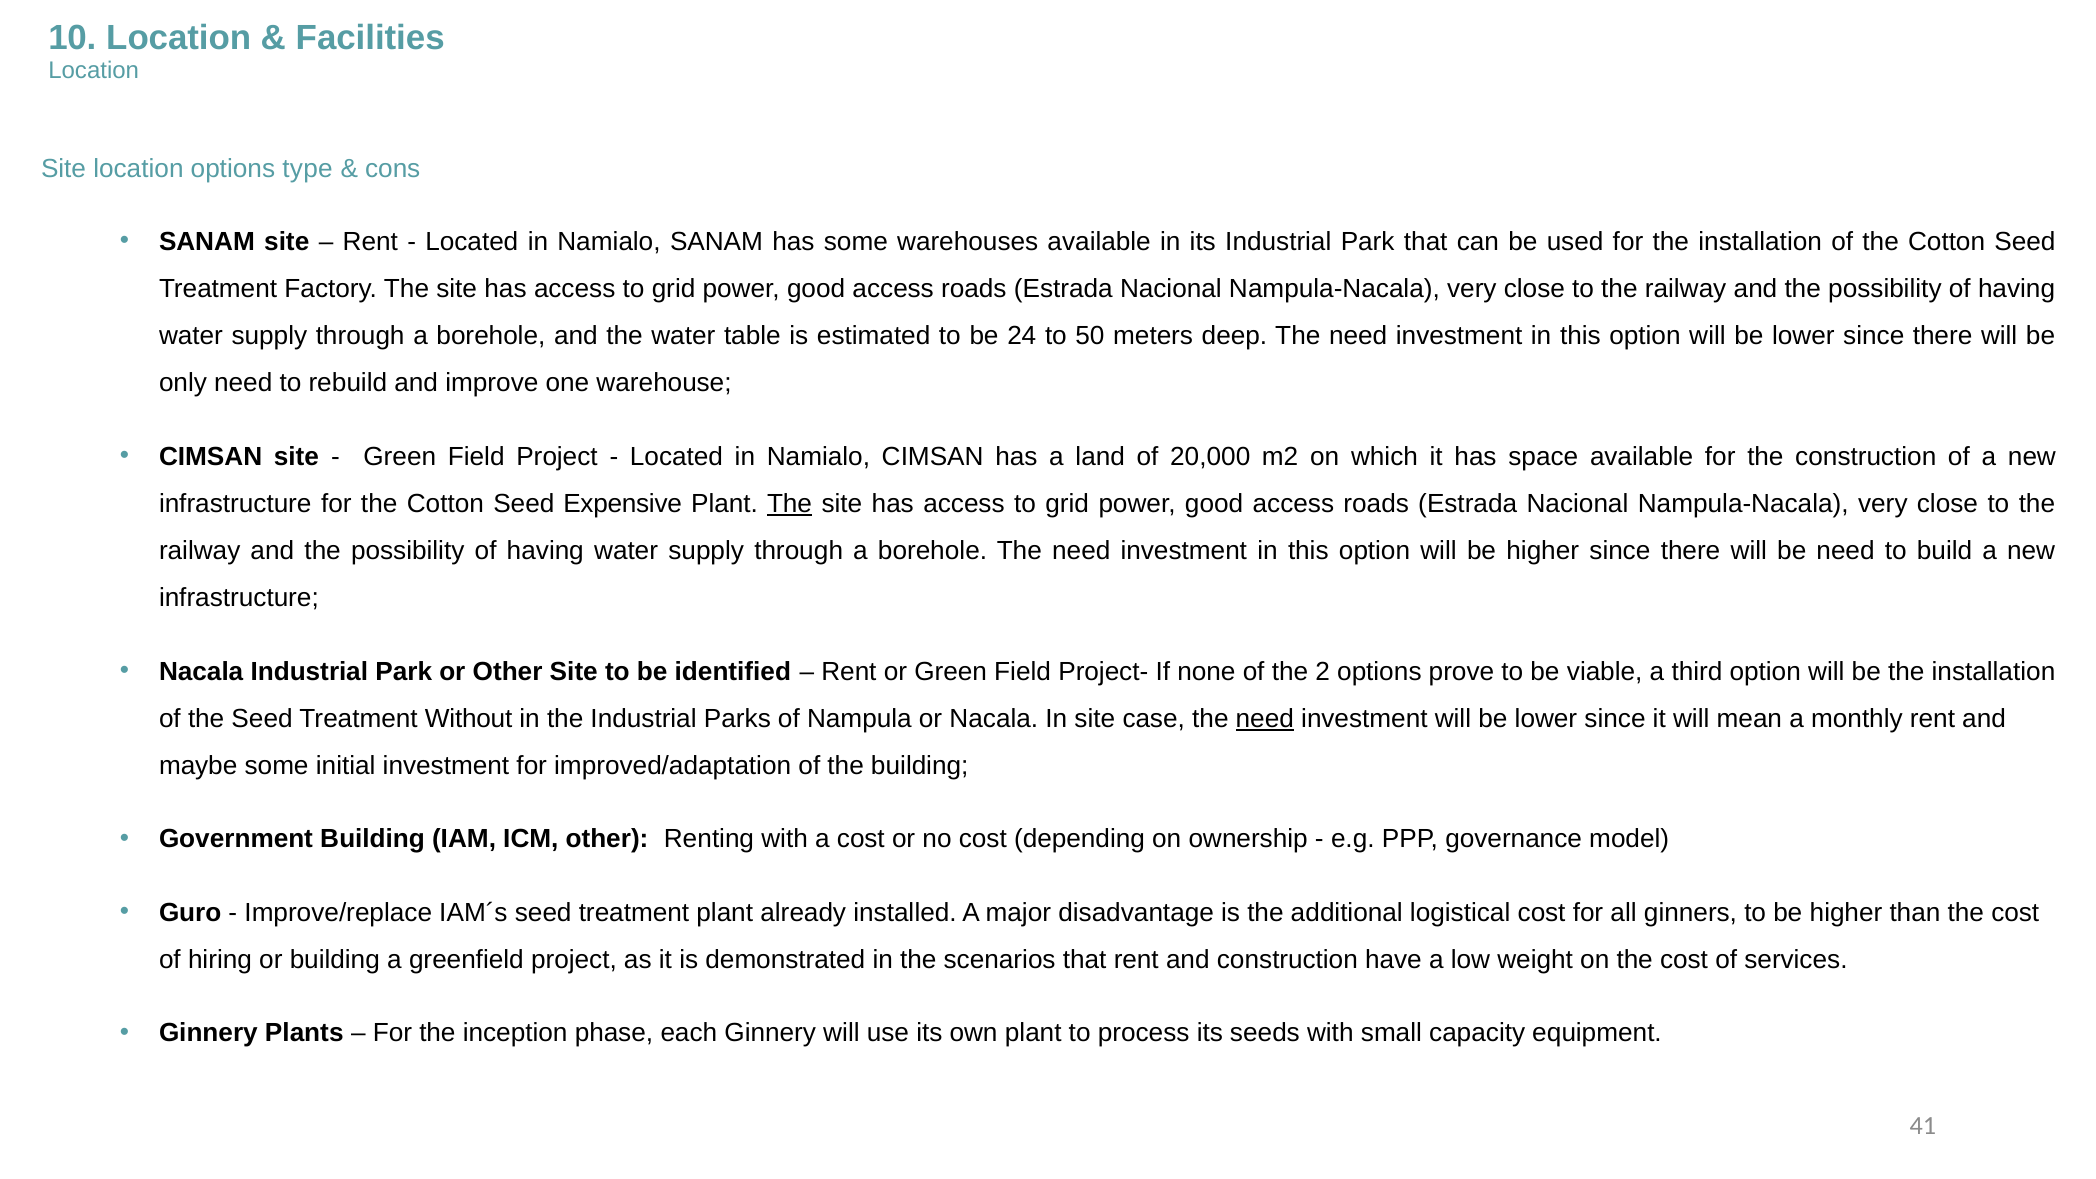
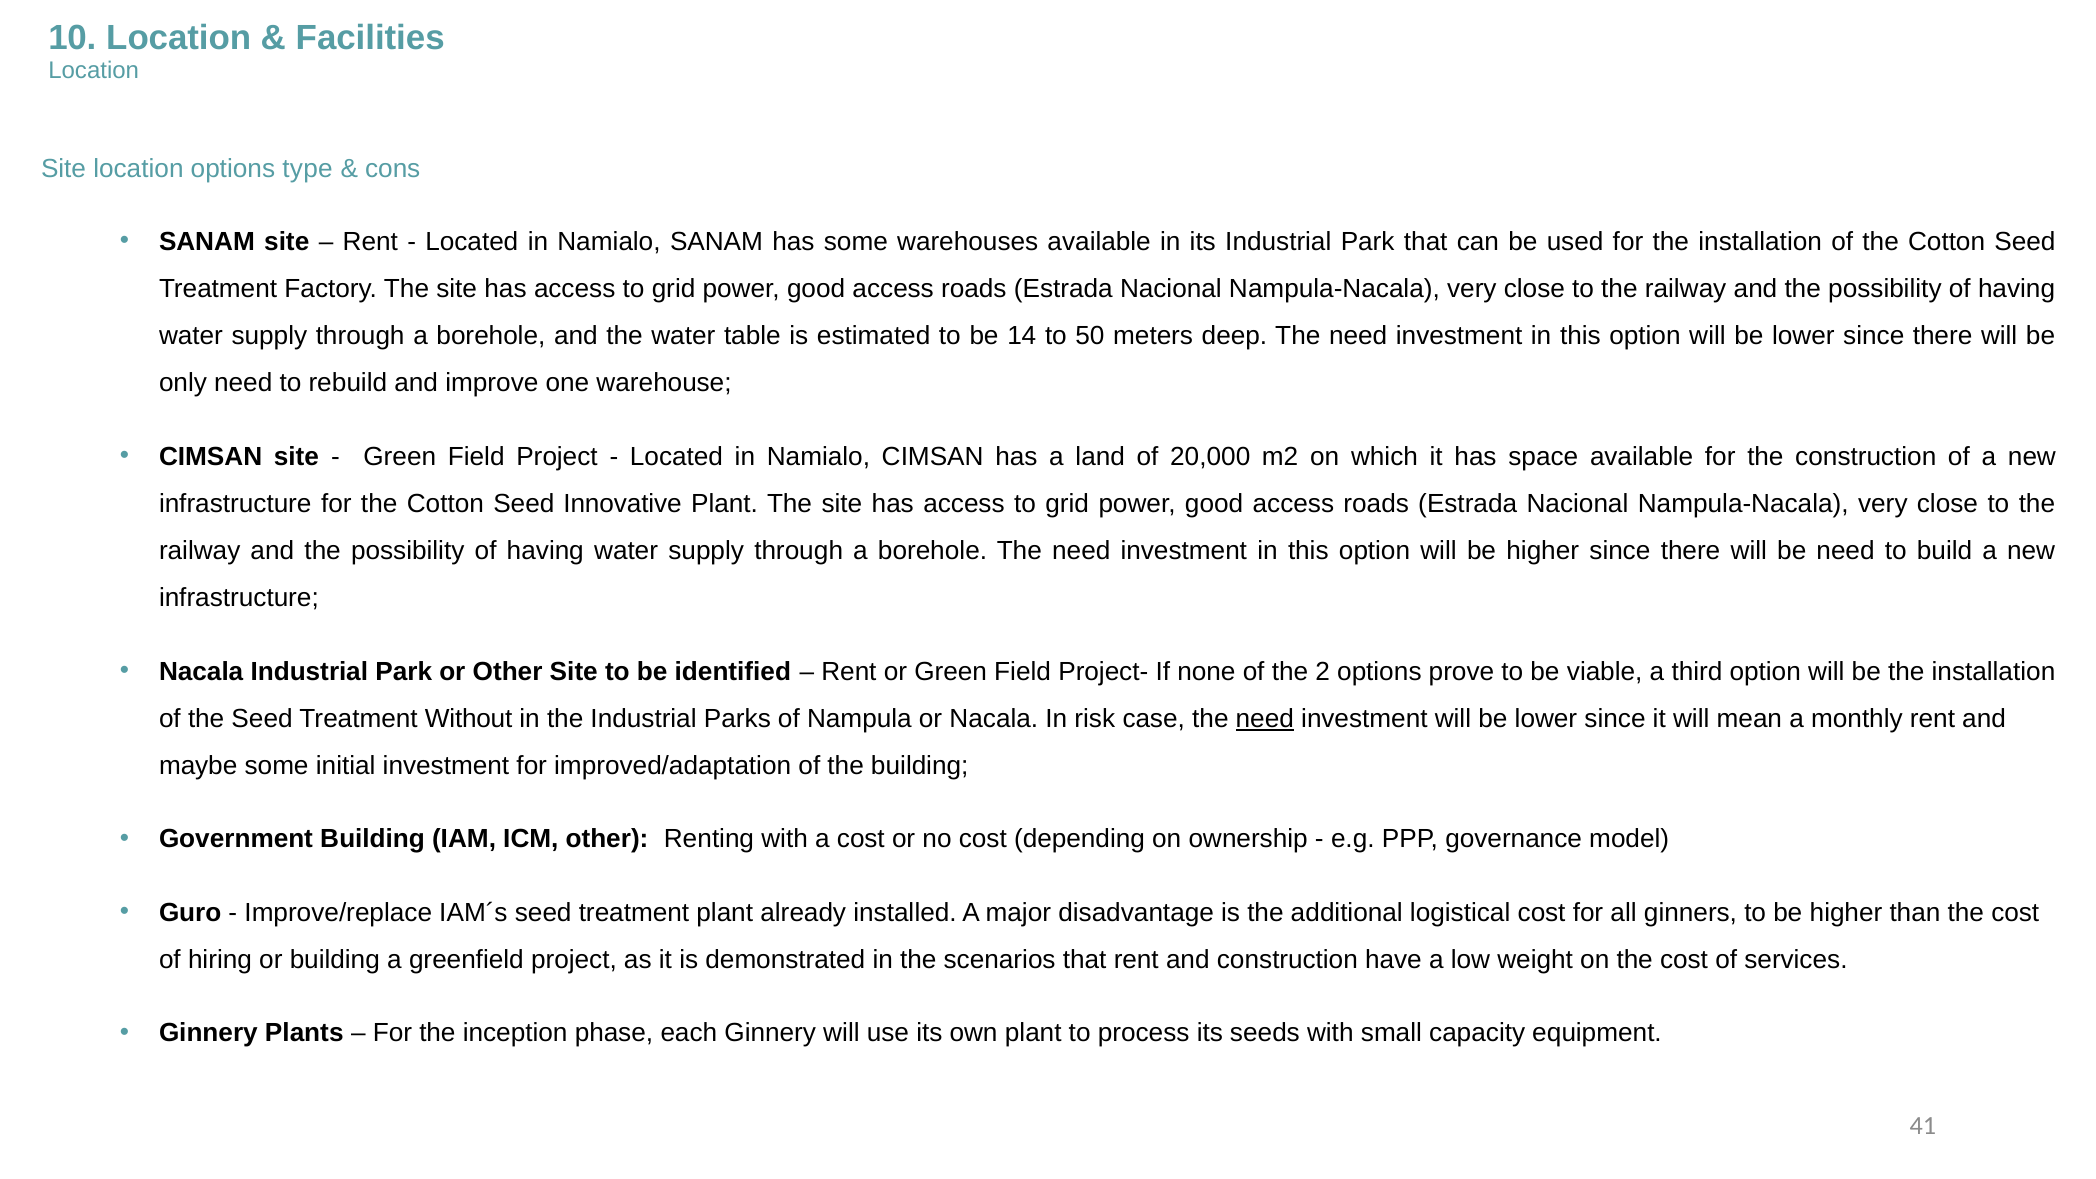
24: 24 -> 14
Expensive: Expensive -> Innovative
The at (790, 504) underline: present -> none
In site: site -> risk
